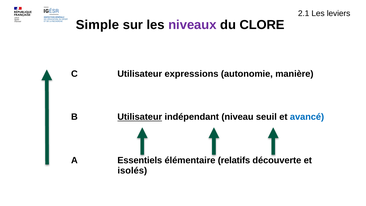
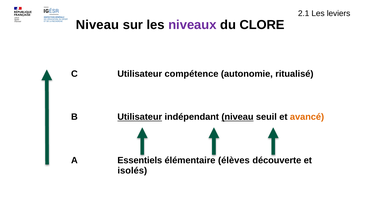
Simple at (97, 25): Simple -> Niveau
expressions: expressions -> compétence
manière: manière -> ritualisé
niveau at (237, 117) underline: none -> present
avancé colour: blue -> orange
relatifs: relatifs -> élèves
